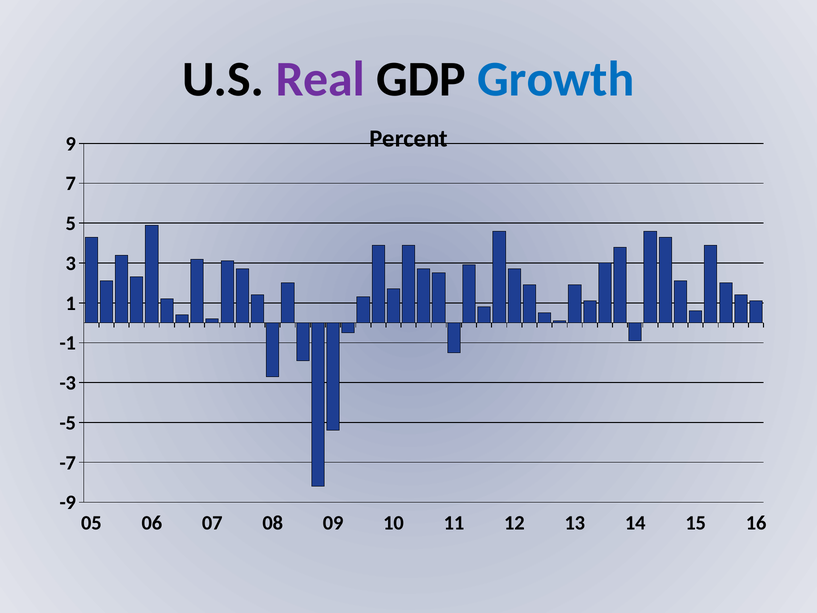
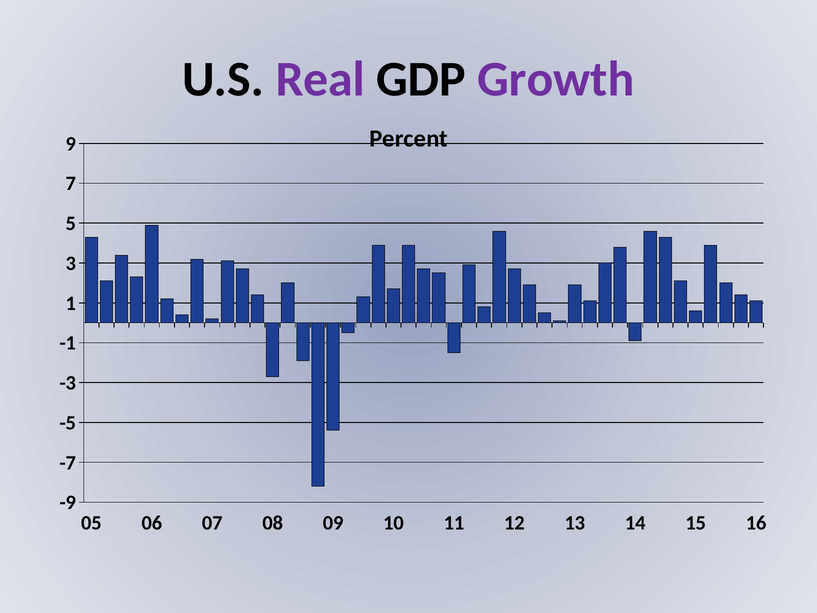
Growth colour: blue -> purple
